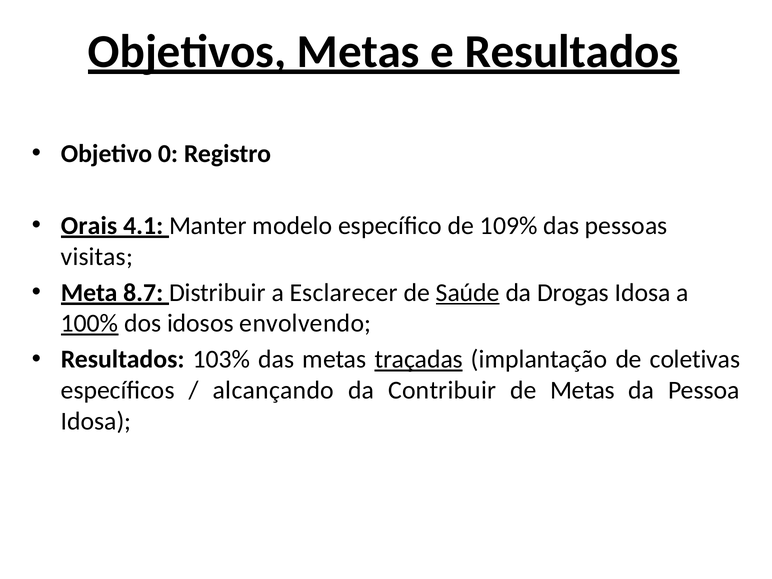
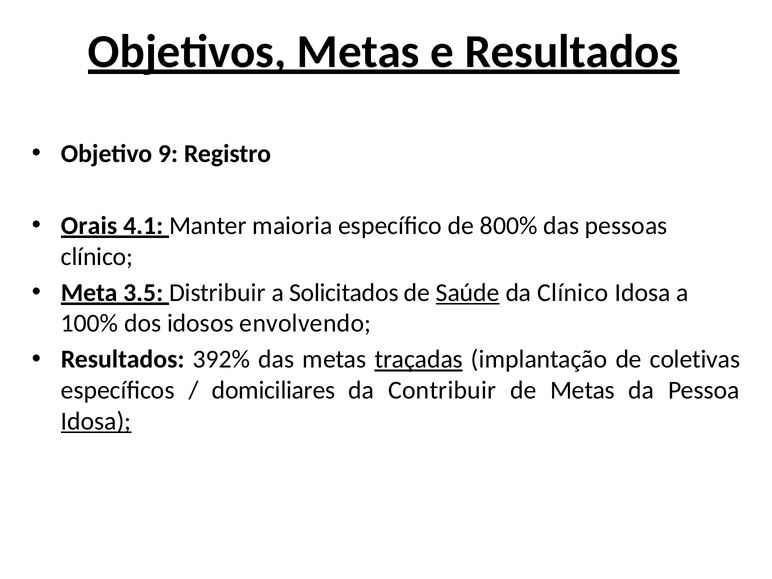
0: 0 -> 9
modelo: modelo -> maioria
109%: 109% -> 800%
visitas at (97, 257): visitas -> clínico
8.7: 8.7 -> 3.5
Esclarecer: Esclarecer -> Solicitados
da Drogas: Drogas -> Clínico
100% underline: present -> none
103%: 103% -> 392%
alcançando: alcançando -> domiciliares
Idosa at (96, 421) underline: none -> present
